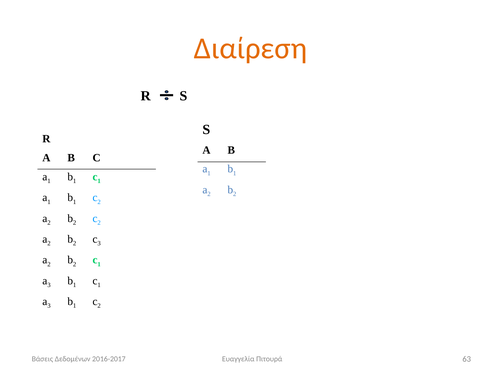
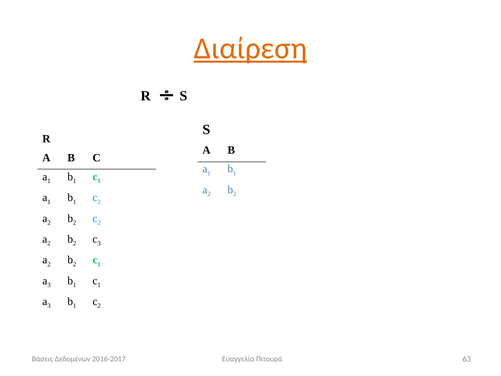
Διαίρεση underline: none -> present
